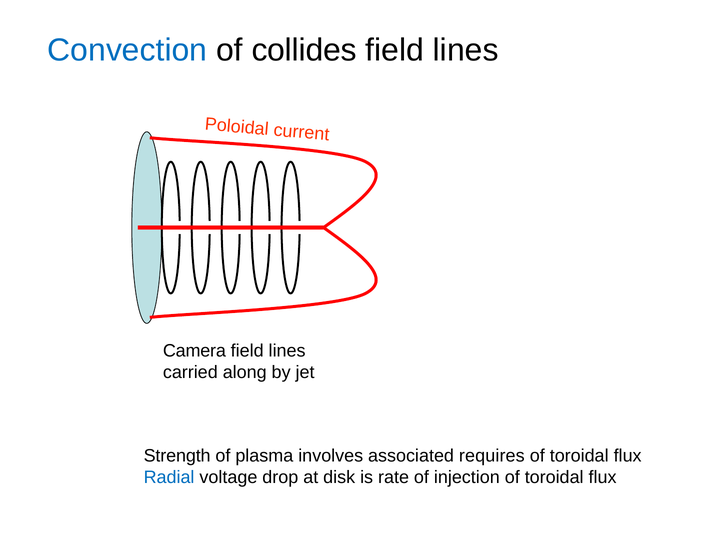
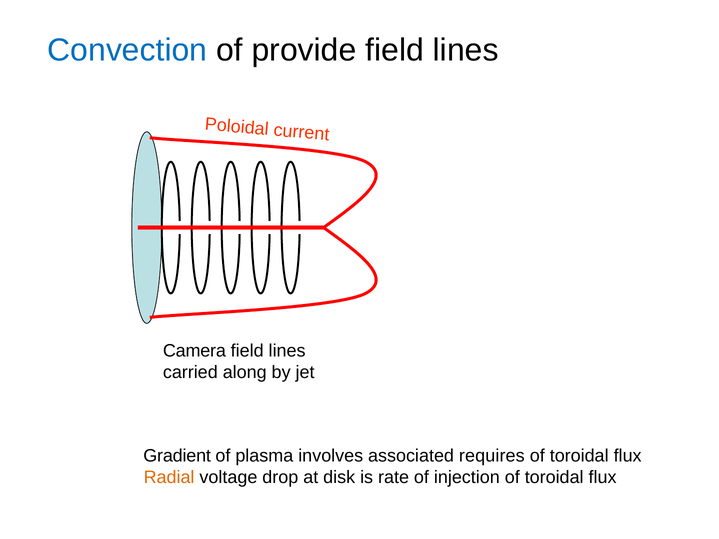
collides: collides -> provide
Strength: Strength -> Gradient
Radial colour: blue -> orange
